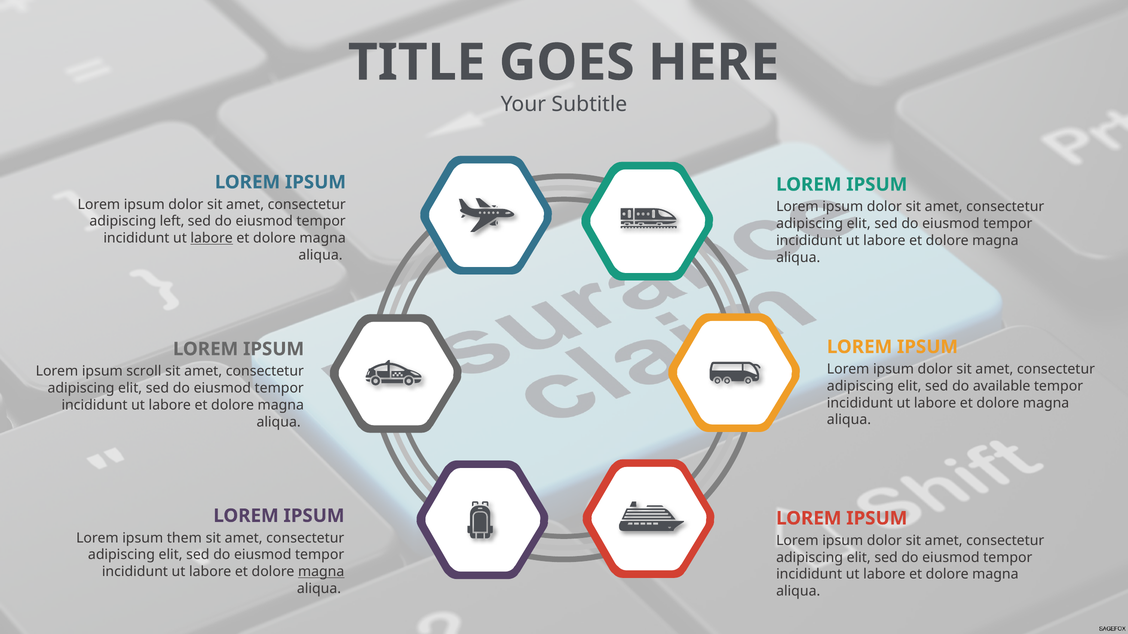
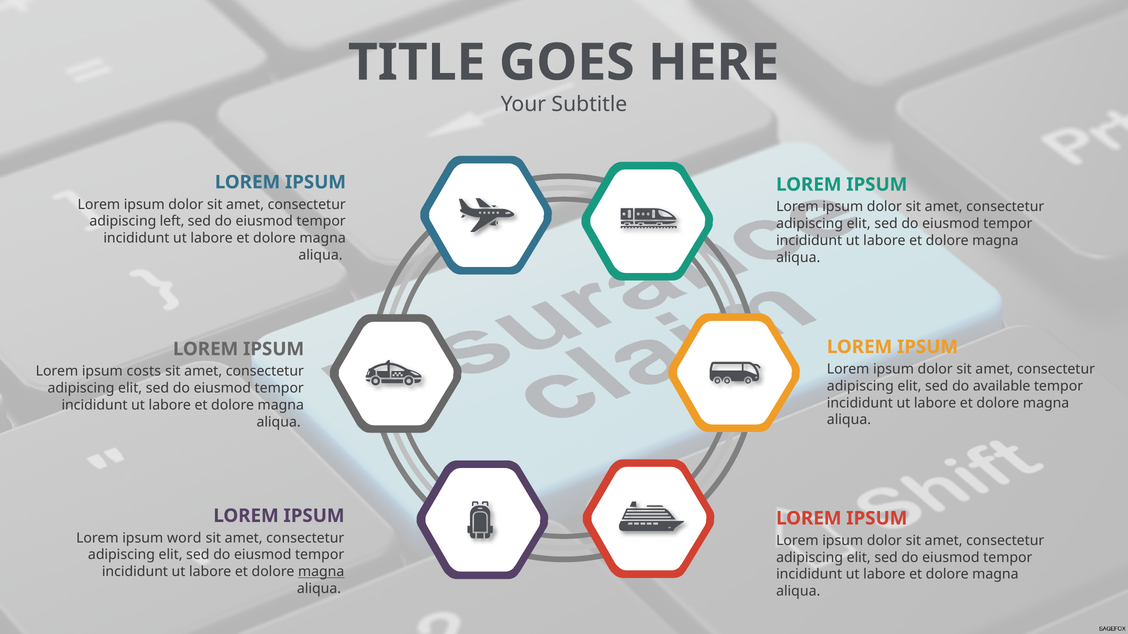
labore at (212, 238) underline: present -> none
scroll: scroll -> costs
them: them -> word
